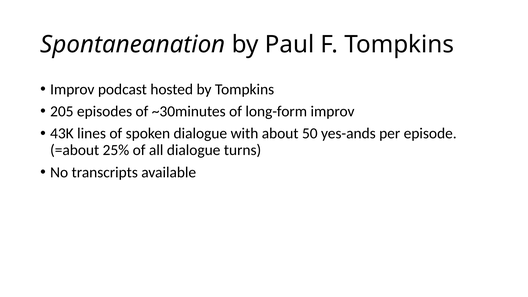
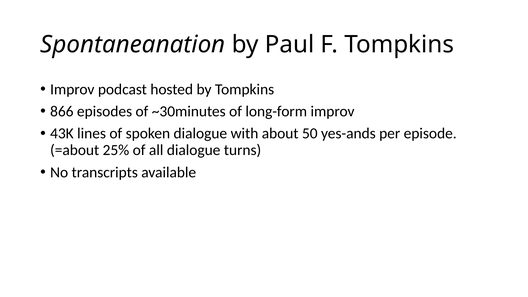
205: 205 -> 866
